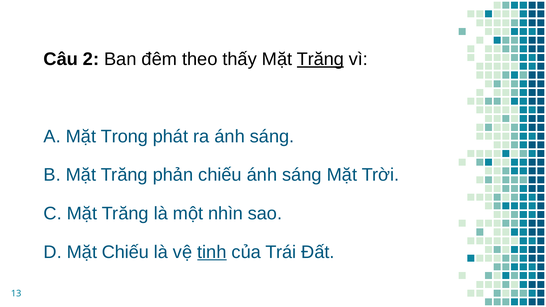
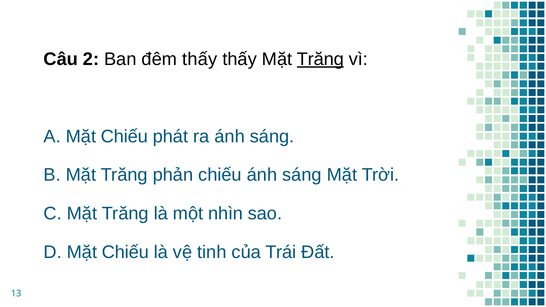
đêm theo: theo -> thấy
A Mặt Trong: Trong -> Chiếu
tinh underline: present -> none
